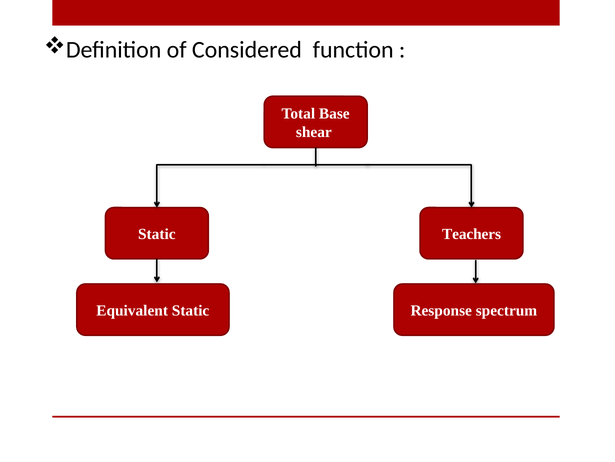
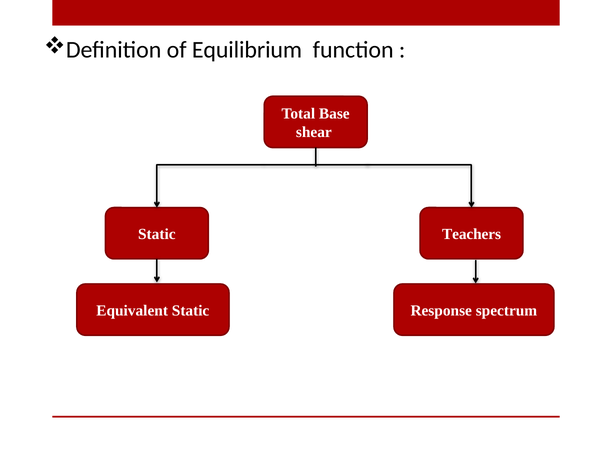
Considered: Considered -> Equilibrium
